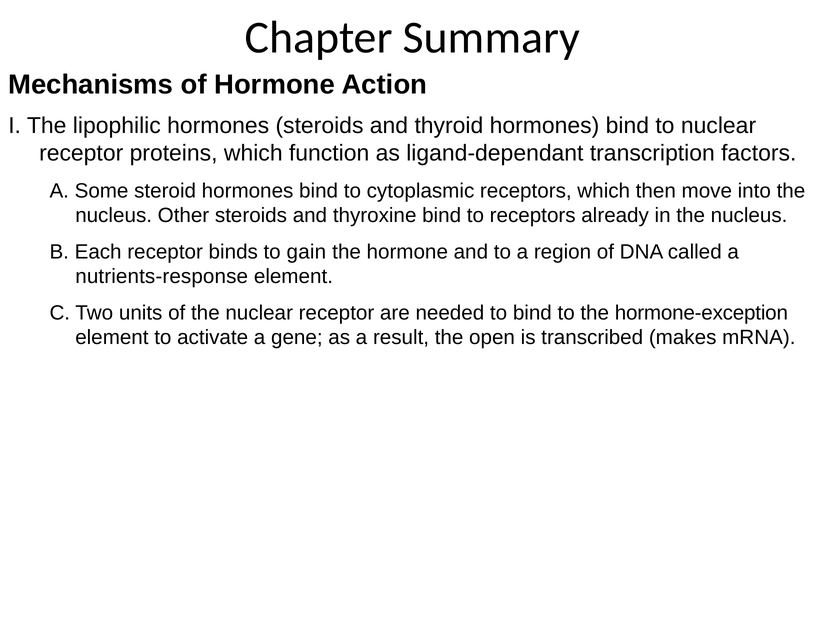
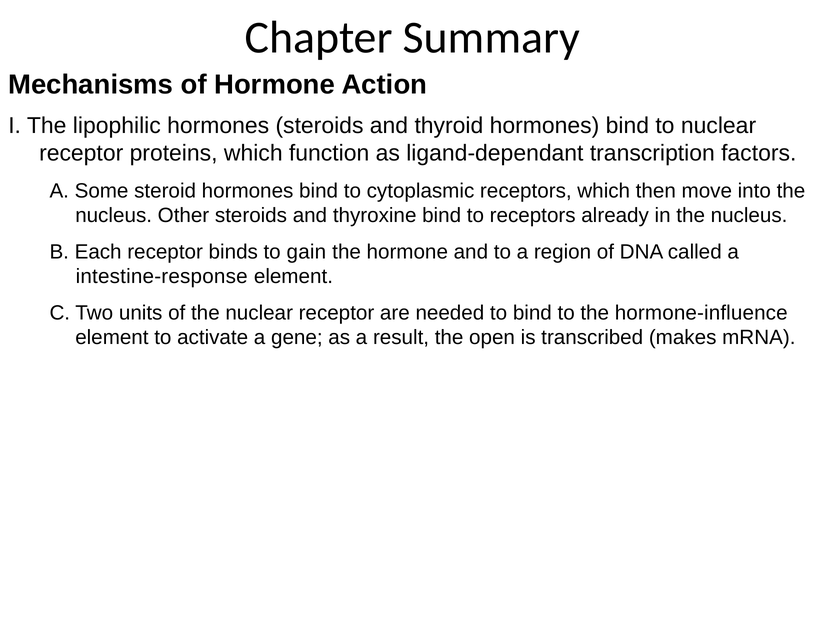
nutrients-response: nutrients-response -> intestine-response
hormone-exception: hormone-exception -> hormone-influence
